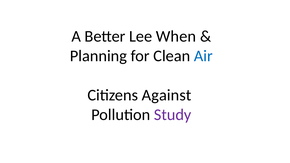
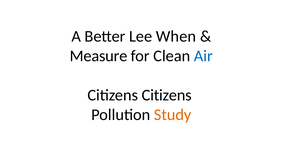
Planning: Planning -> Measure
Citizens Against: Against -> Citizens
Study colour: purple -> orange
